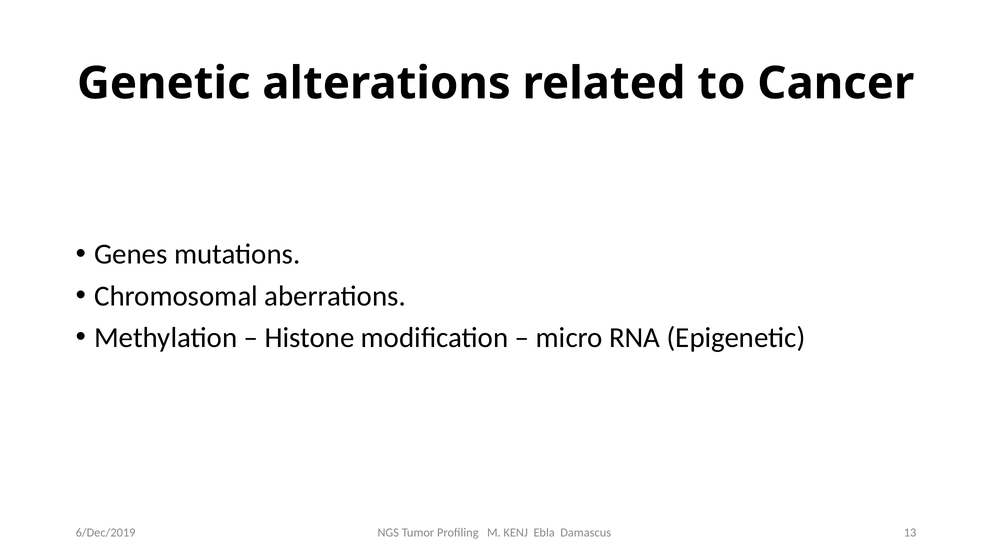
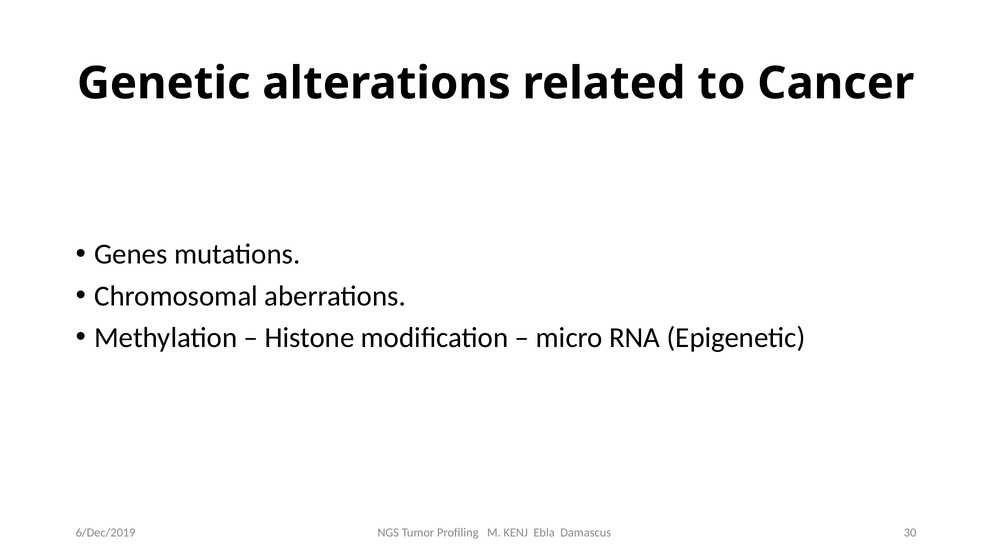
13: 13 -> 30
